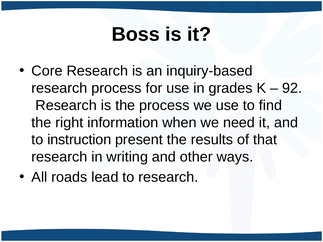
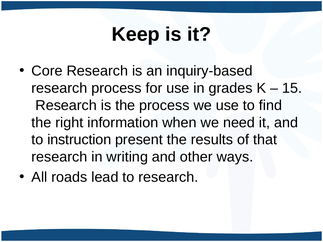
Boss: Boss -> Keep
92: 92 -> 15
